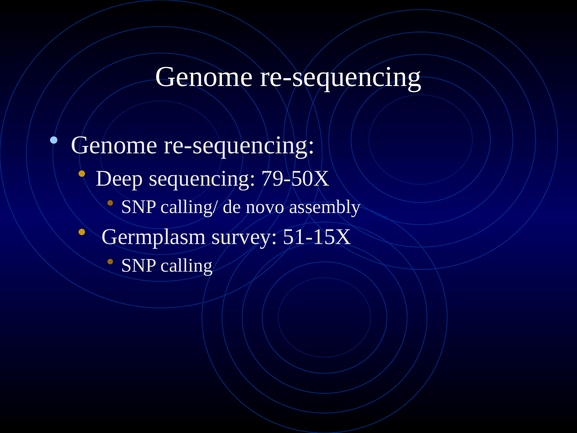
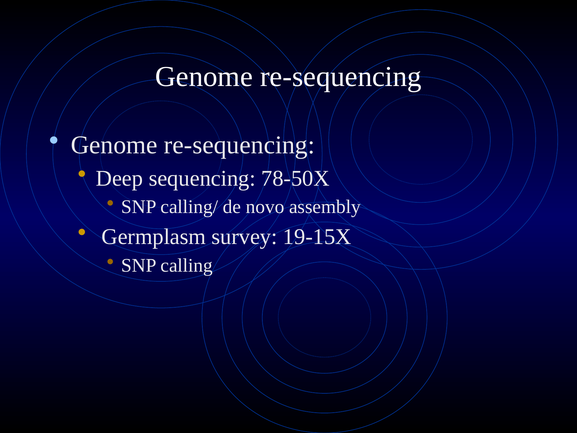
79-50X: 79-50X -> 78-50X
51-15X: 51-15X -> 19-15X
